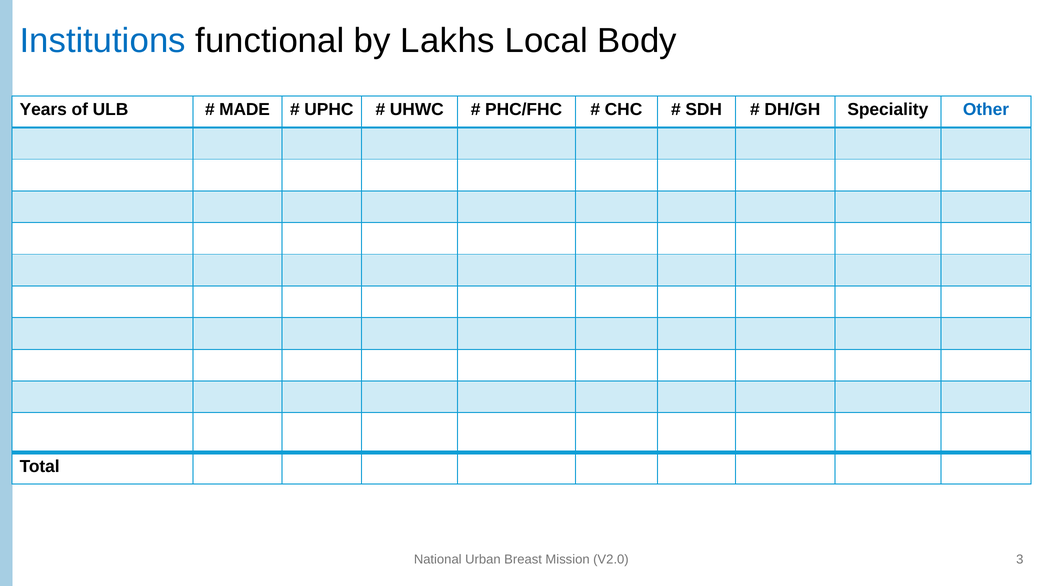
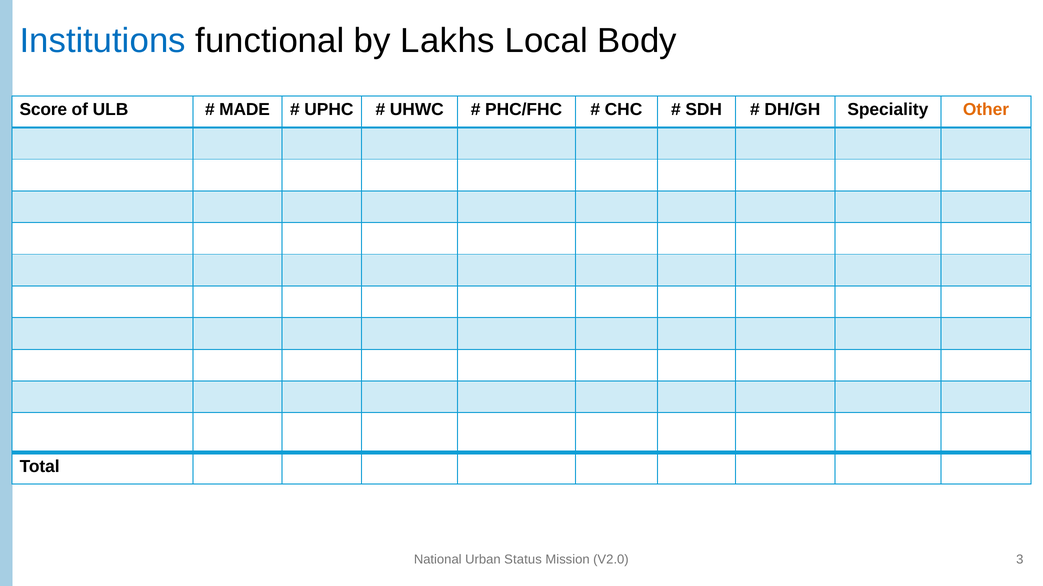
Years: Years -> Score
Other colour: blue -> orange
Breast: Breast -> Status
